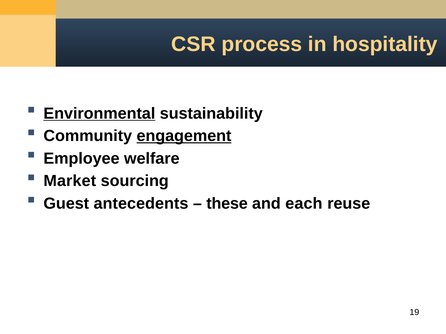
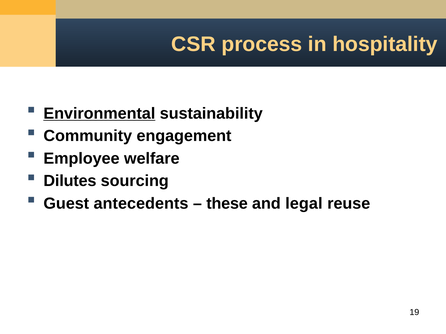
engagement underline: present -> none
Market: Market -> Dilutes
each: each -> legal
